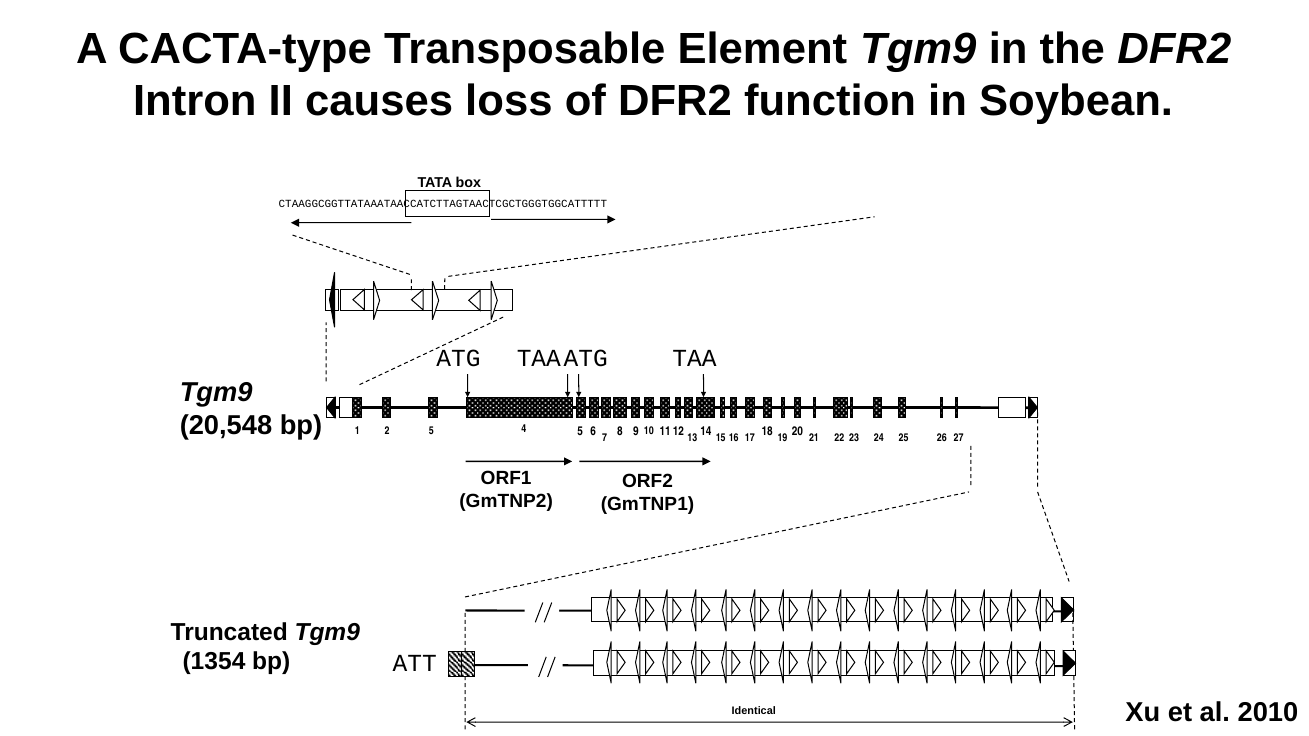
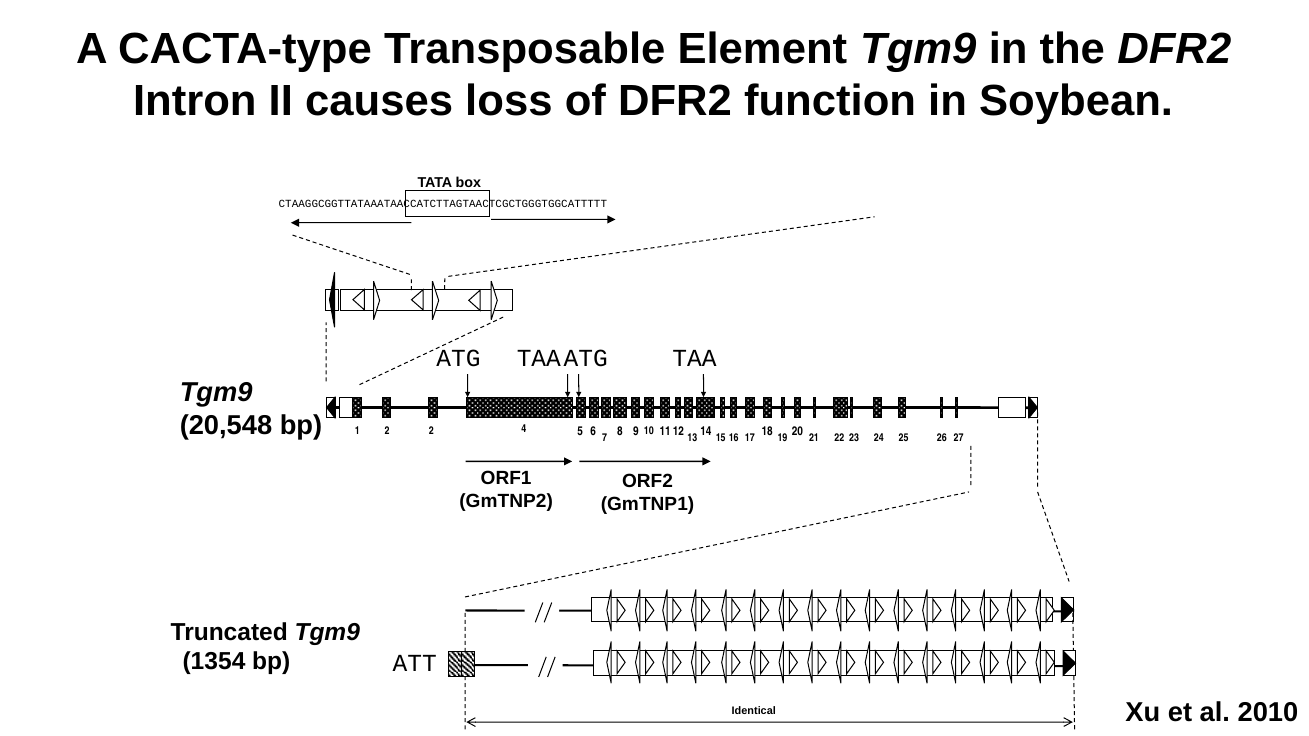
2 5: 5 -> 2
